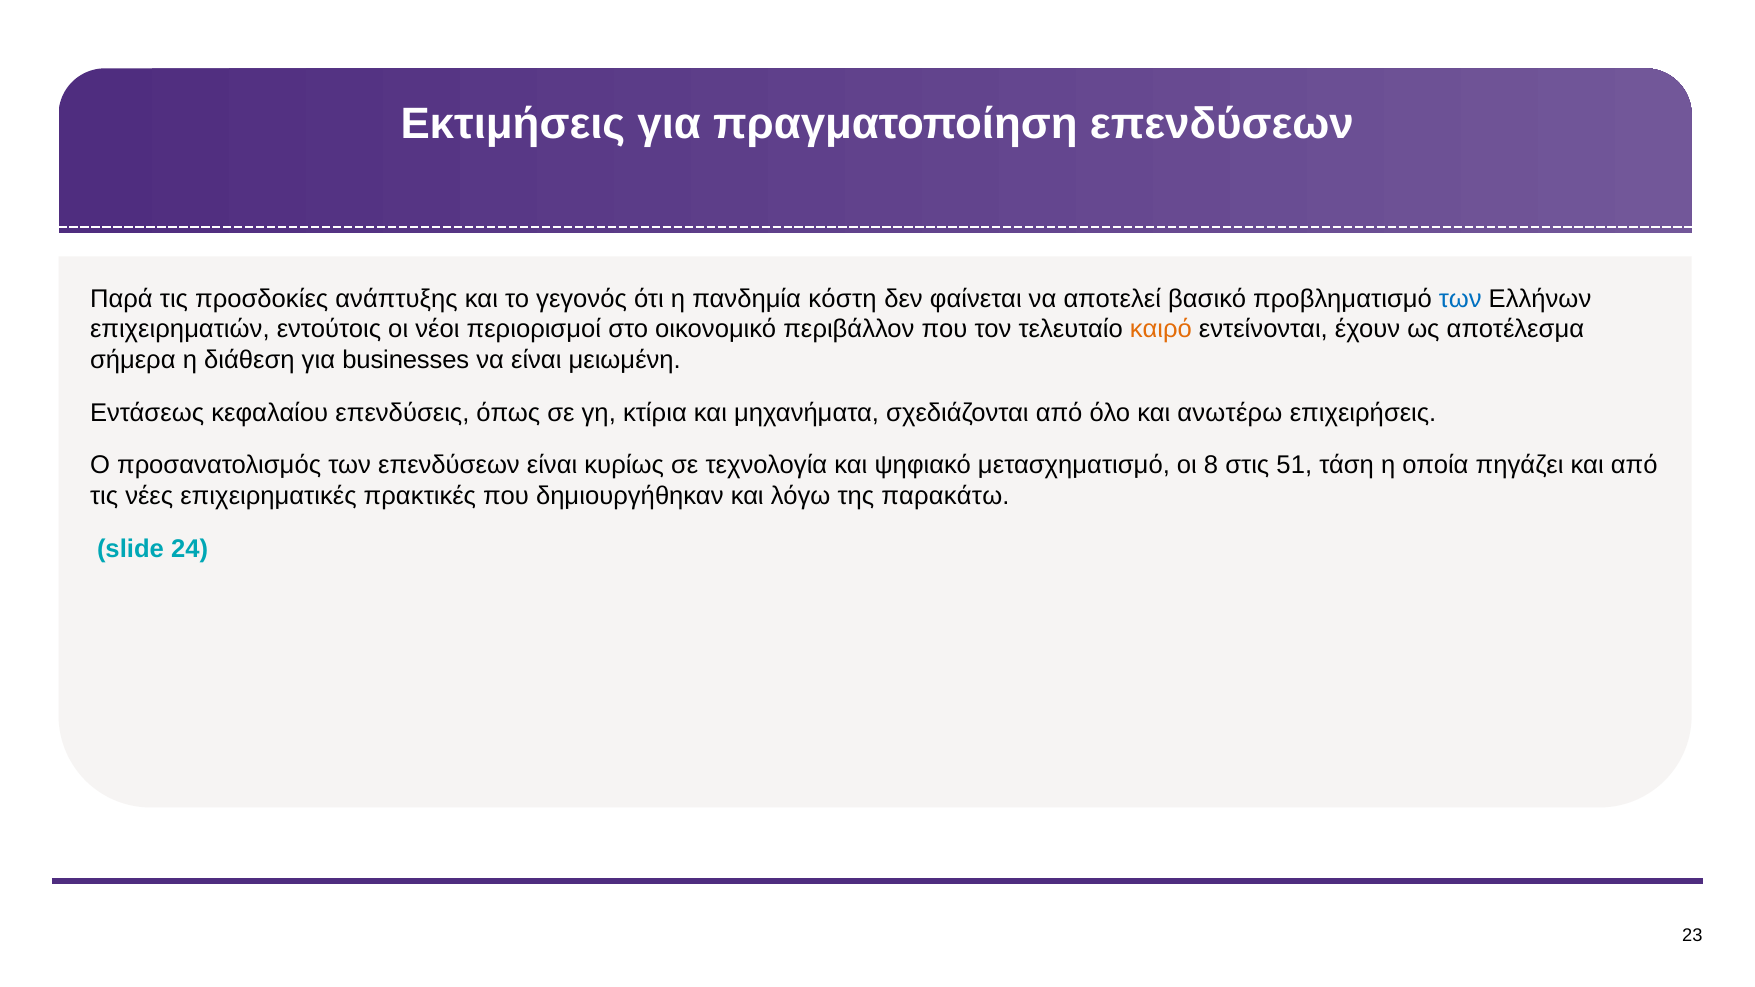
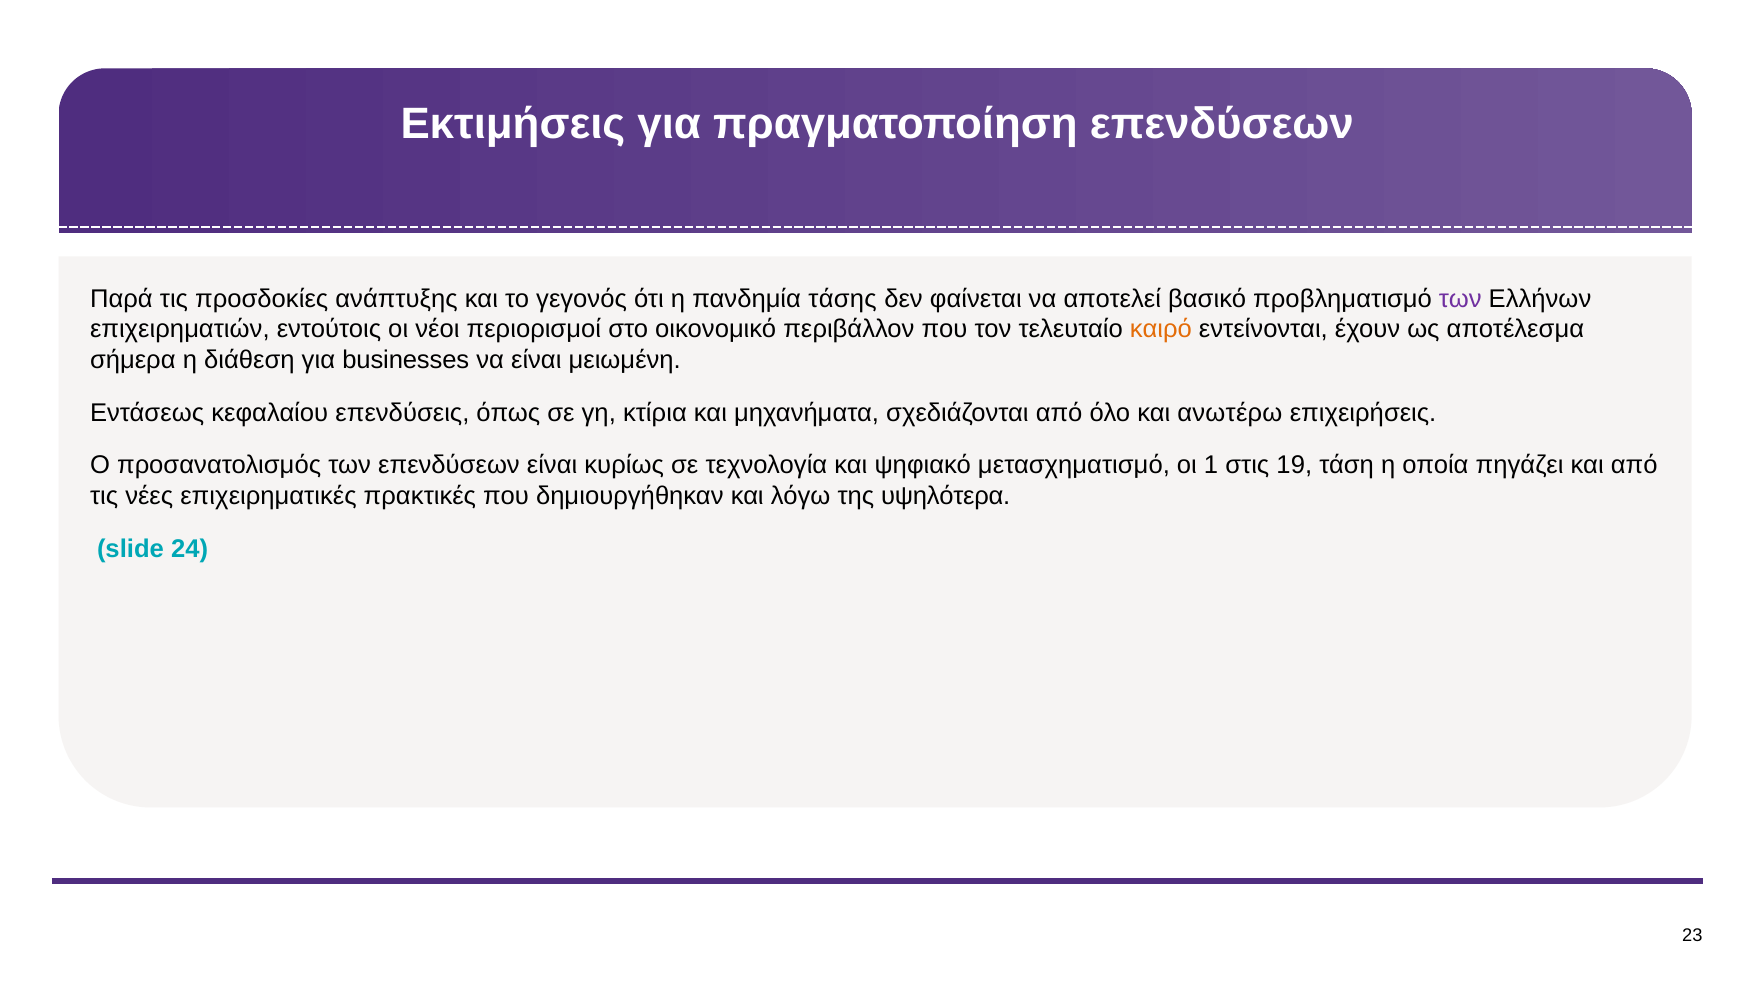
κόστη: κόστη -> τάσης
των at (1460, 299) colour: blue -> purple
8: 8 -> 1
51: 51 -> 19
παρακάτω: παρακάτω -> υψηλότερα
